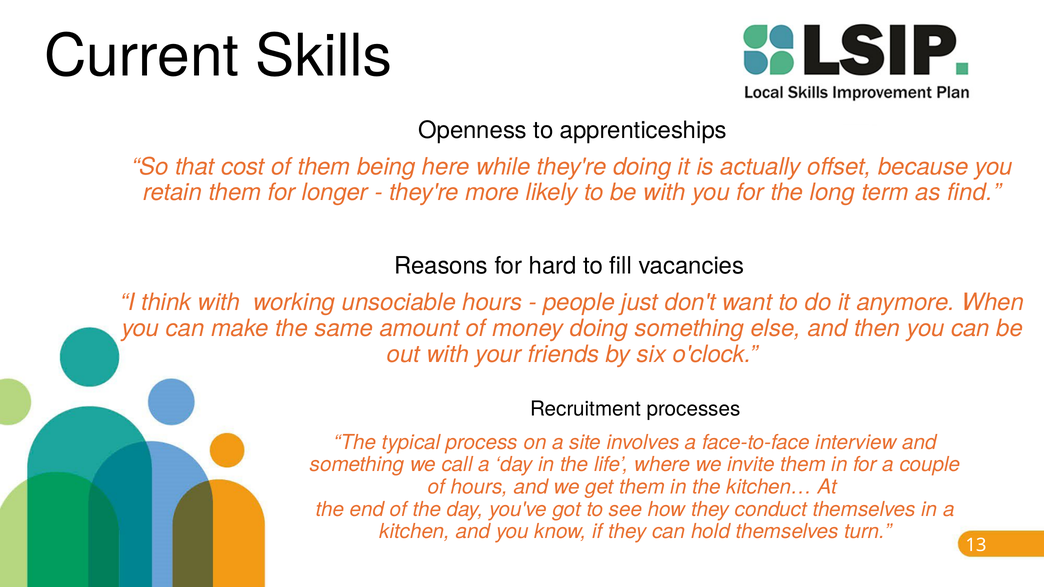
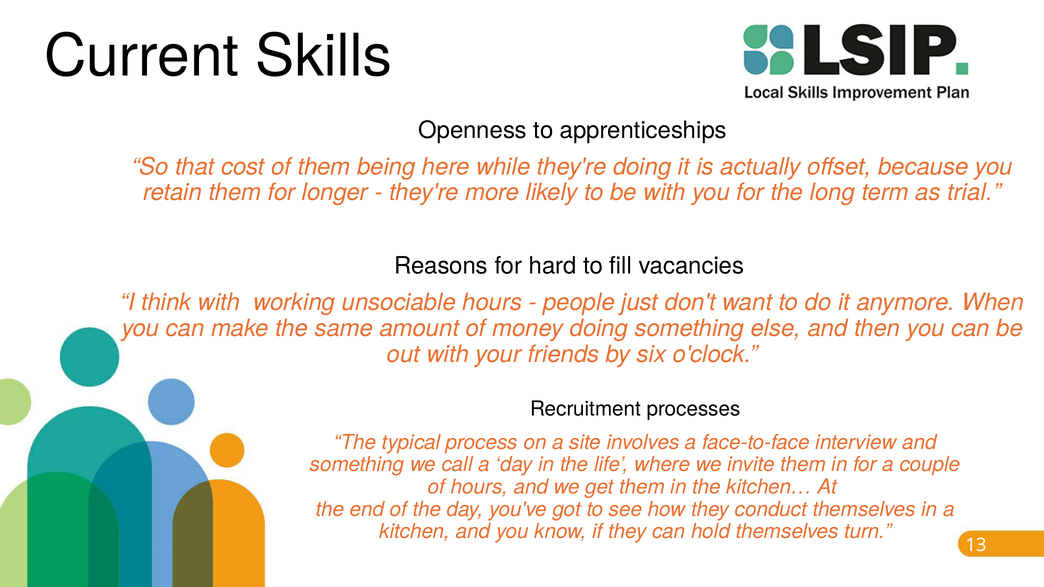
find: find -> trial
